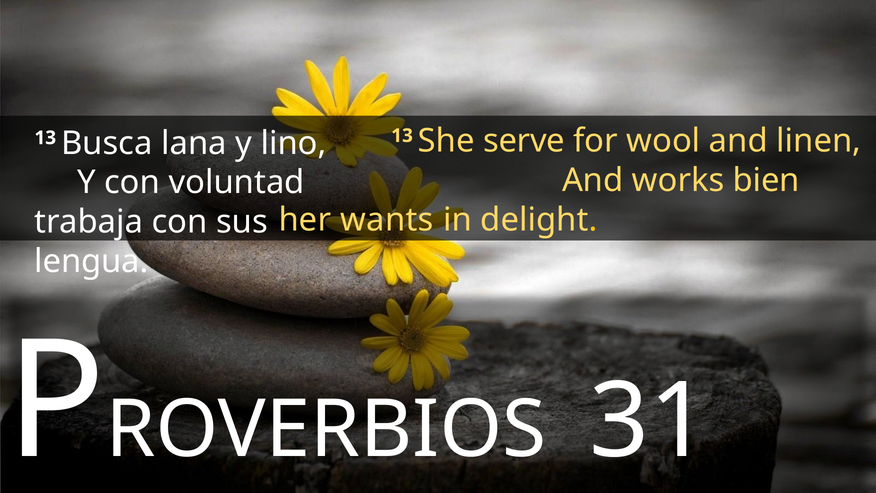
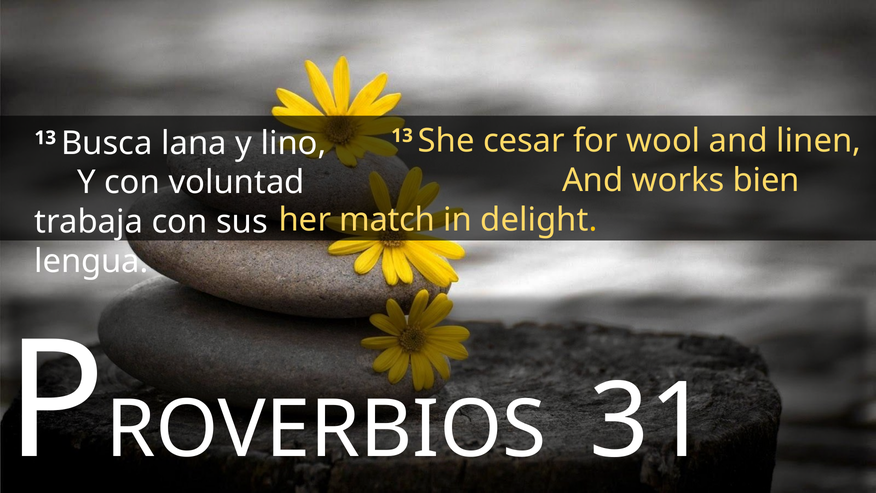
serve: serve -> cesar
wants: wants -> match
